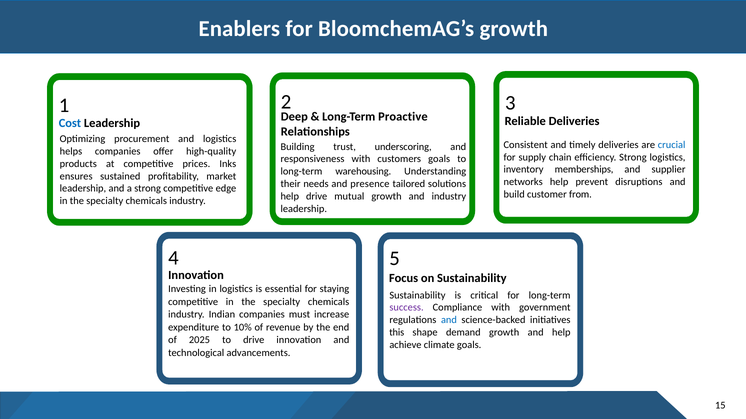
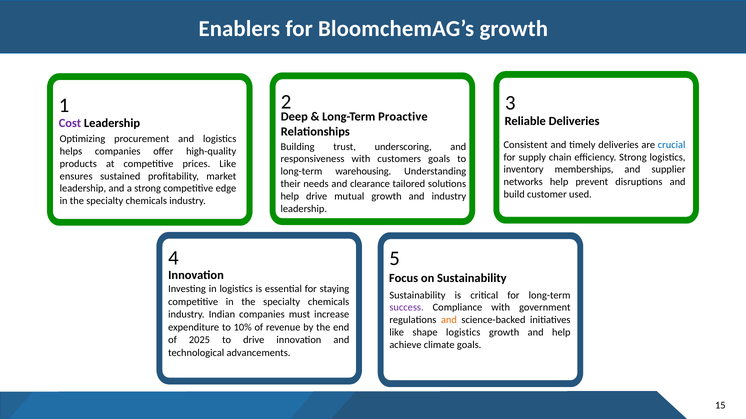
Cost colour: blue -> purple
prices Inks: Inks -> Like
presence: presence -> clearance
from: from -> used
and at (449, 320) colour: blue -> orange
this at (397, 333): this -> like
shape demand: demand -> logistics
